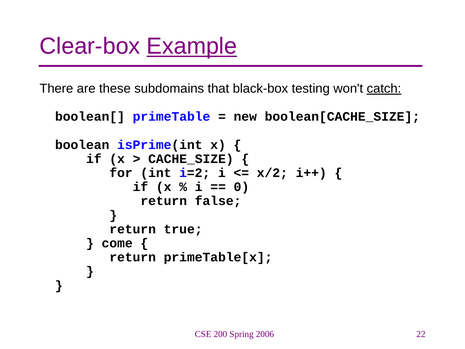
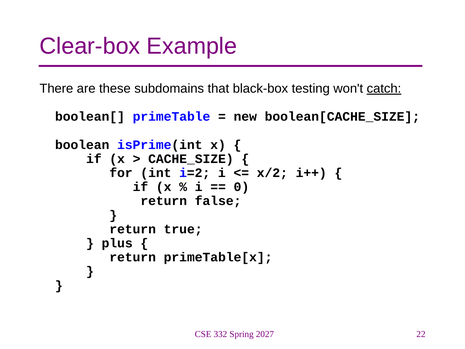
Example underline: present -> none
come: come -> plus
200: 200 -> 332
2006: 2006 -> 2027
